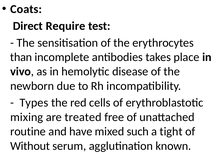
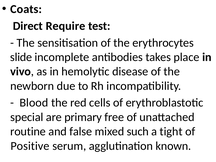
than: than -> slide
Types: Types -> Blood
mixing: mixing -> special
treated: treated -> primary
have: have -> false
Without: Without -> Positive
